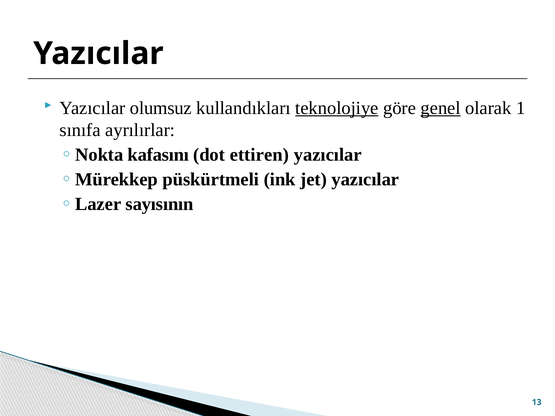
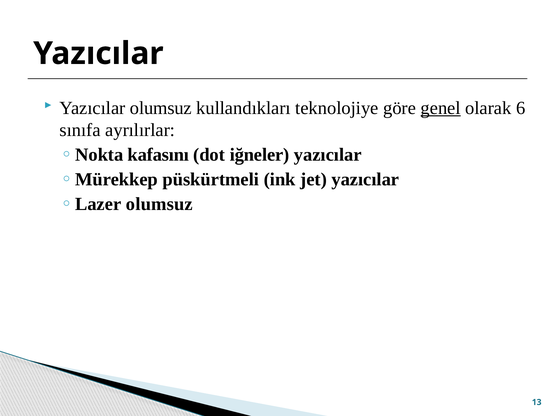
teknolojiye underline: present -> none
1: 1 -> 6
ettiren: ettiren -> iğneler
sayısının at (160, 204): sayısının -> olumsuz
